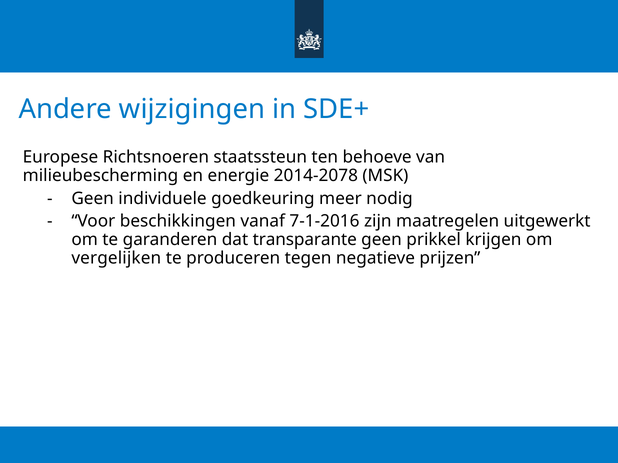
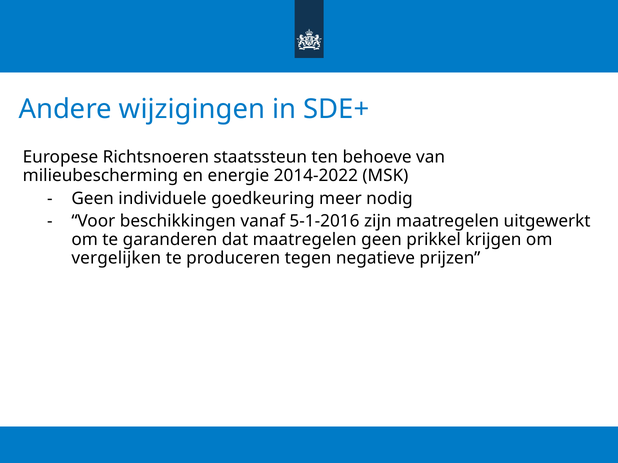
2014-2078: 2014-2078 -> 2014-2022
7-1-2016: 7-1-2016 -> 5-1-2016
dat transparante: transparante -> maatregelen
